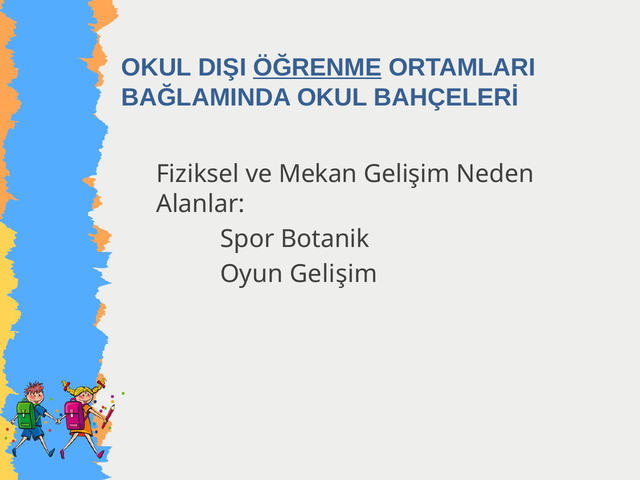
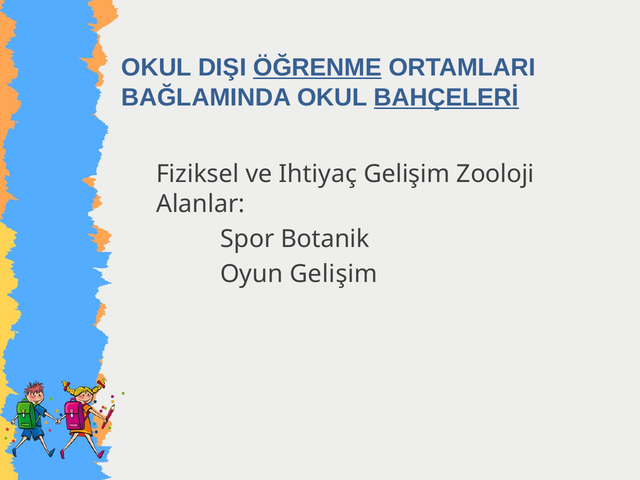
BAHÇELERİ underline: none -> present
Mekan: Mekan -> Ihtiyaç
Neden: Neden -> Zooloji
